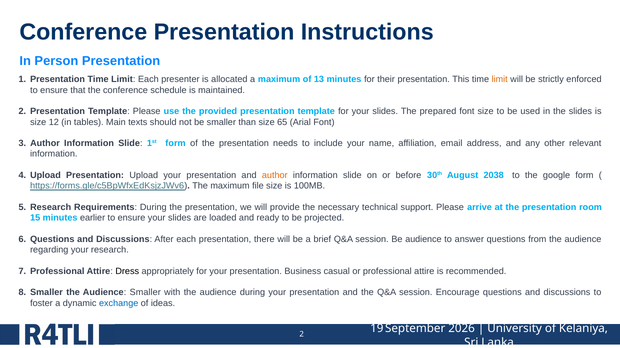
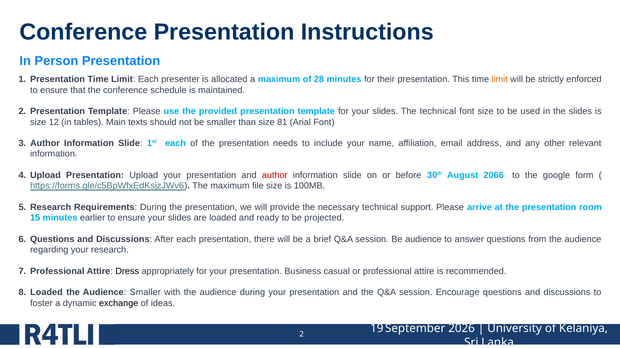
13: 13 -> 28
The prepared: prepared -> technical
65: 65 -> 81
1st form: form -> each
author at (275, 176) colour: orange -> red
2038: 2038 -> 2066
Smaller at (47, 293): Smaller -> Loaded
exchange colour: blue -> black
